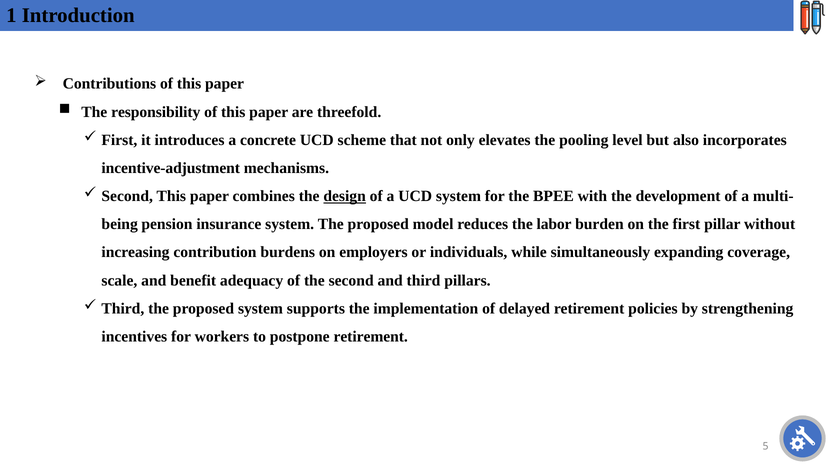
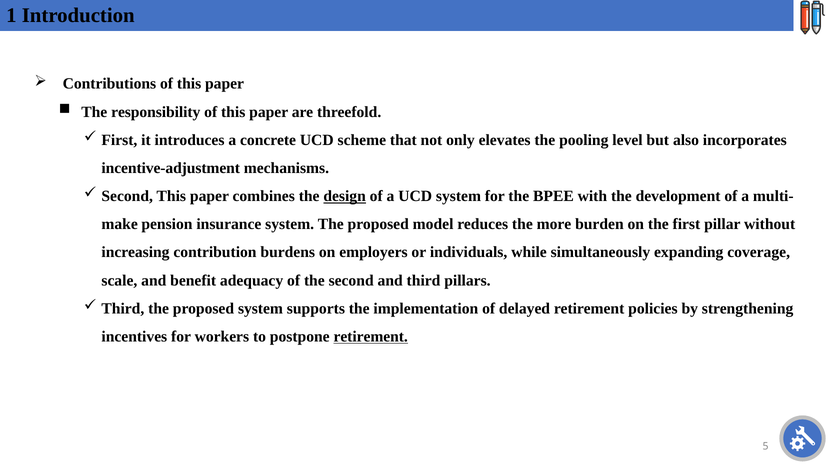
being: being -> make
labor: labor -> more
retirement at (371, 337) underline: none -> present
